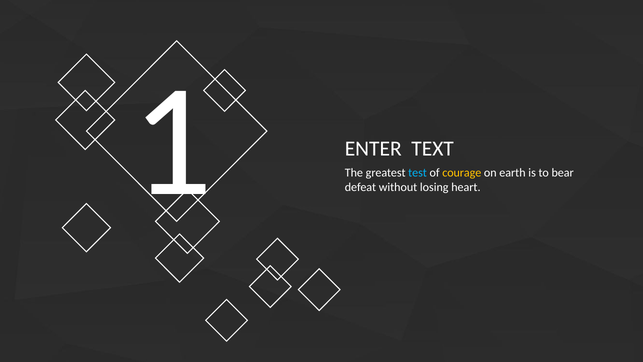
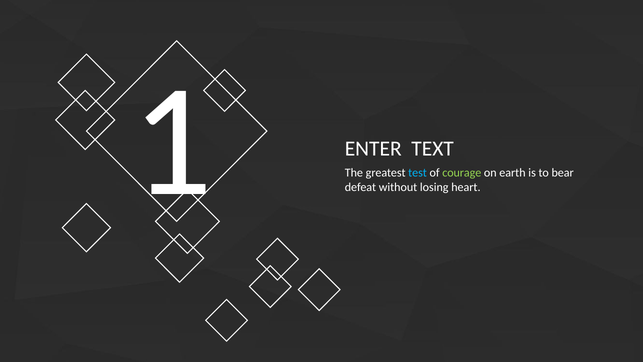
courage colour: yellow -> light green
